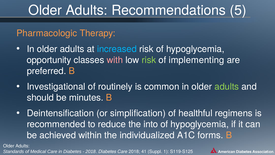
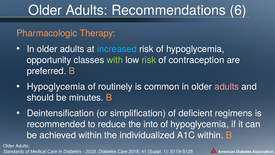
5: 5 -> 6
with colour: pink -> light green
implementing: implementing -> contraception
Investigational at (56, 86): Investigational -> Hypoglycemia
adults at (227, 86) colour: light green -> pink
healthful: healthful -> deficient
A1C forms: forms -> within
